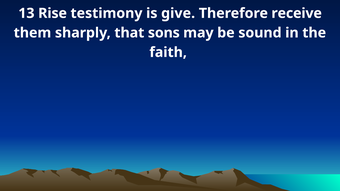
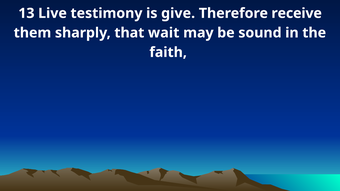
Rise: Rise -> Live
sons: sons -> wait
